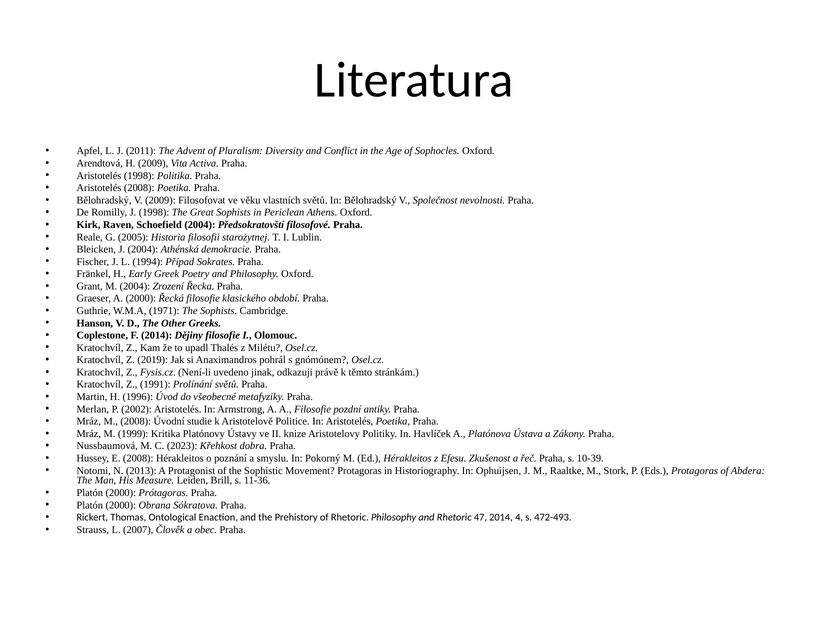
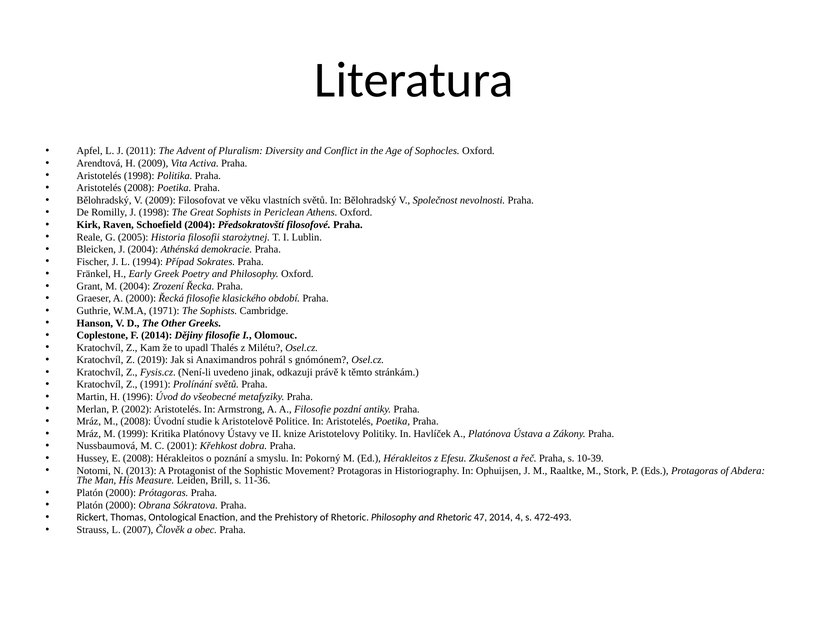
2023: 2023 -> 2001
